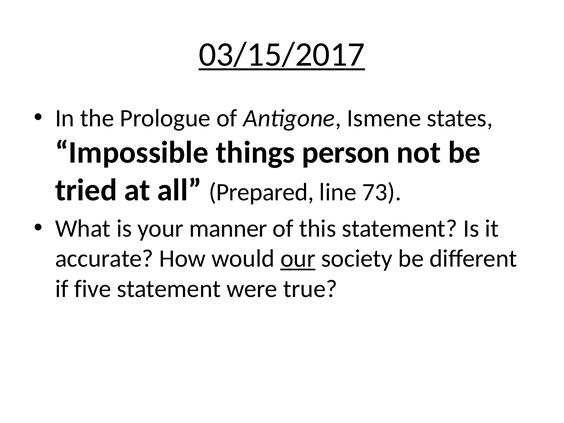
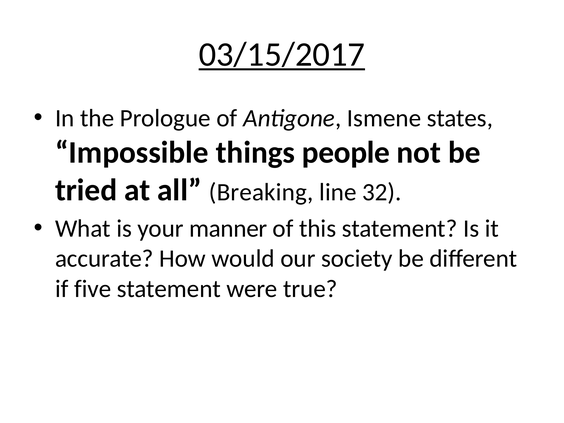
person: person -> people
Prepared: Prepared -> Breaking
73: 73 -> 32
our underline: present -> none
